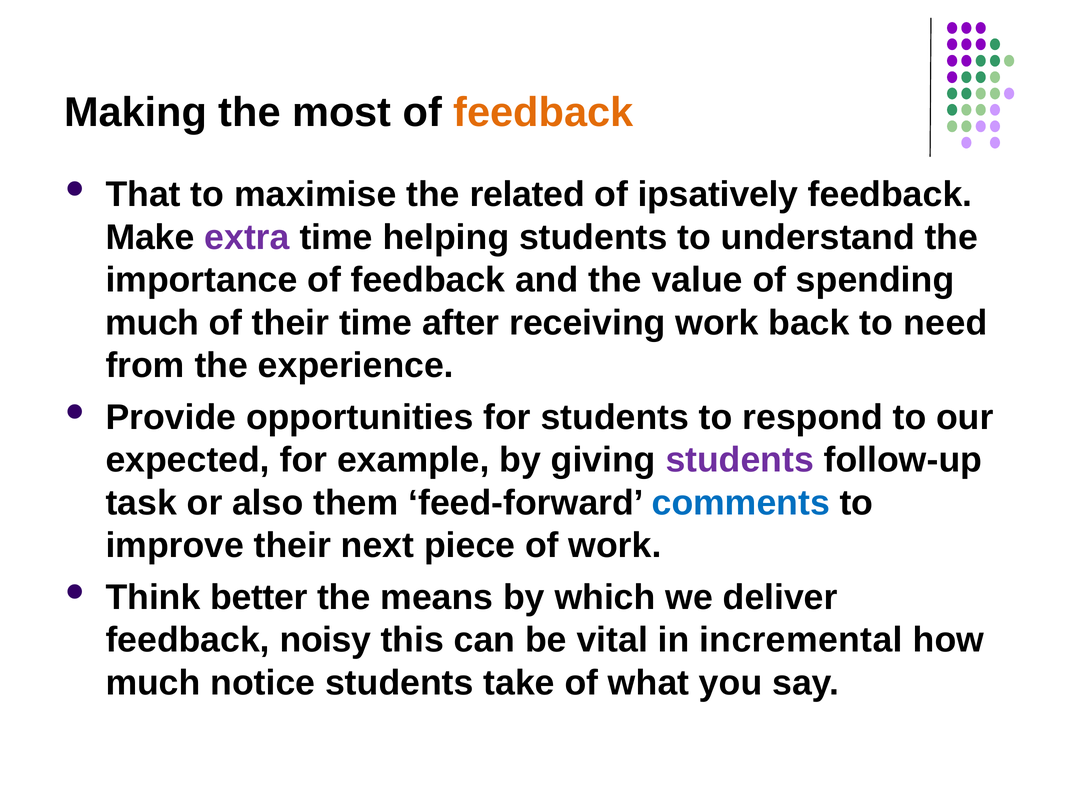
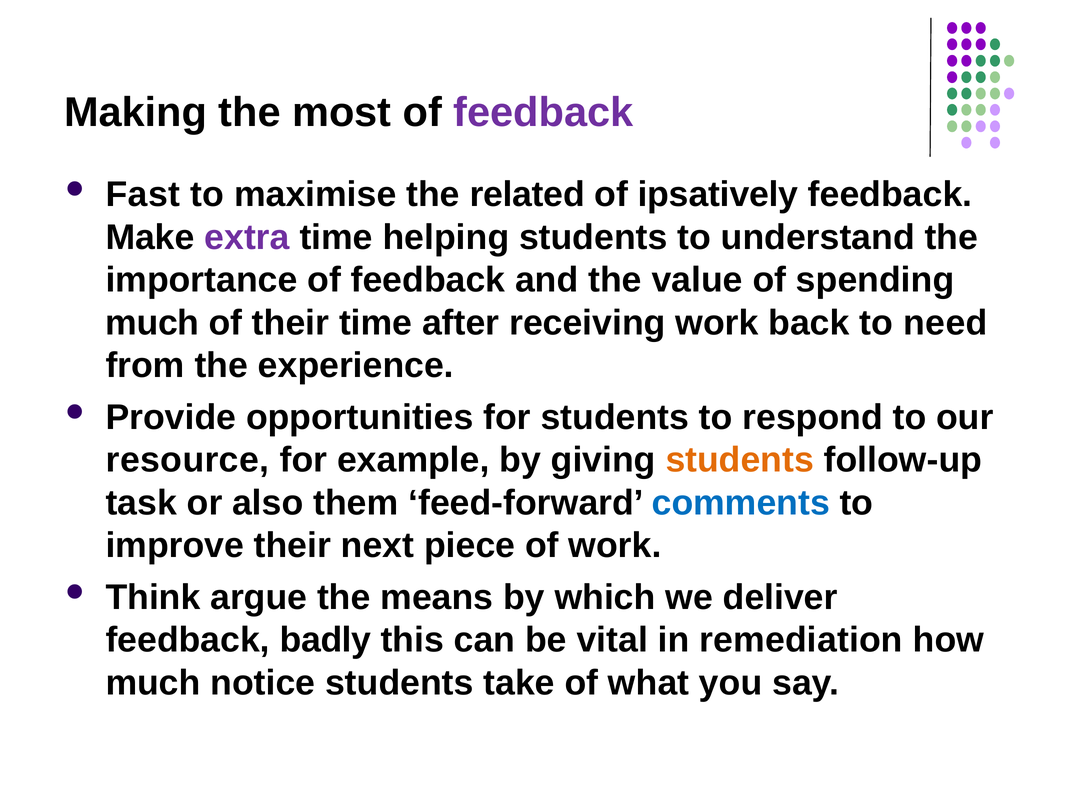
feedback at (543, 112) colour: orange -> purple
That: That -> Fast
expected: expected -> resource
students at (740, 460) colour: purple -> orange
better: better -> argue
noisy: noisy -> badly
incremental: incremental -> remediation
